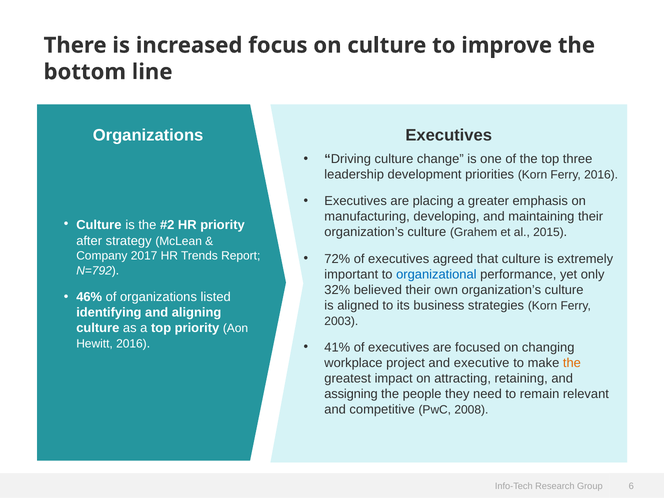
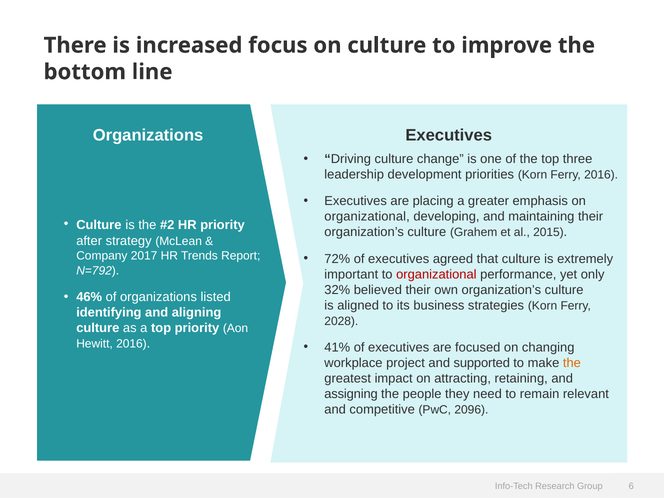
manufacturing at (367, 217): manufacturing -> organizational
organizational at (436, 274) colour: blue -> red
2003: 2003 -> 2028
executive: executive -> supported
2008: 2008 -> 2096
